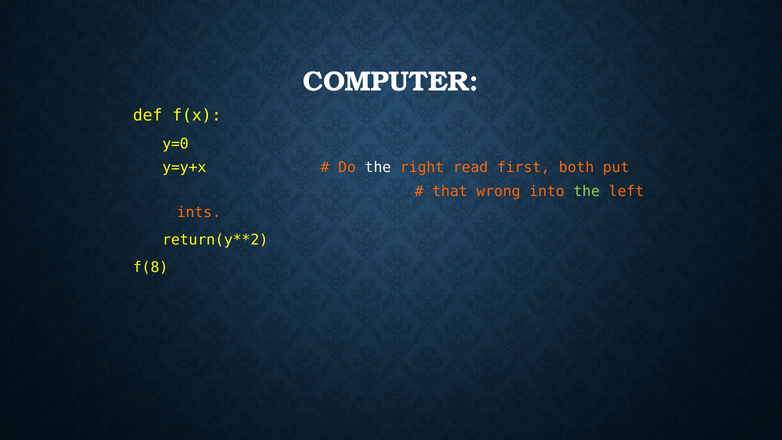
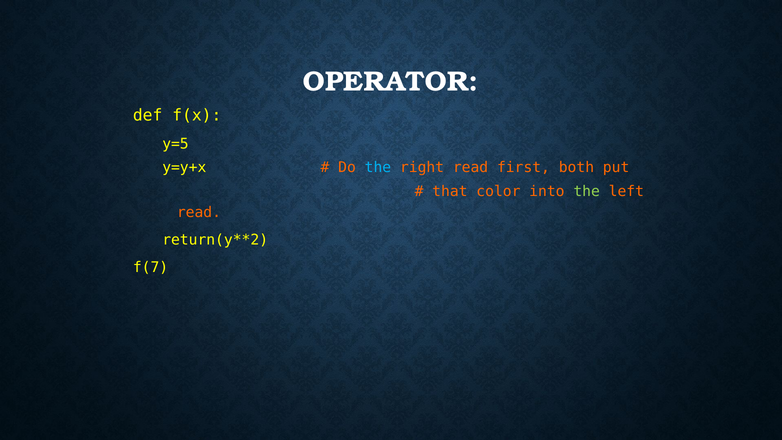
COMPUTER: COMPUTER -> OPERATOR
y=0: y=0 -> y=5
the at (378, 168) colour: white -> light blue
wrong: wrong -> color
ints at (199, 212): ints -> read
f(8: f(8 -> f(7
